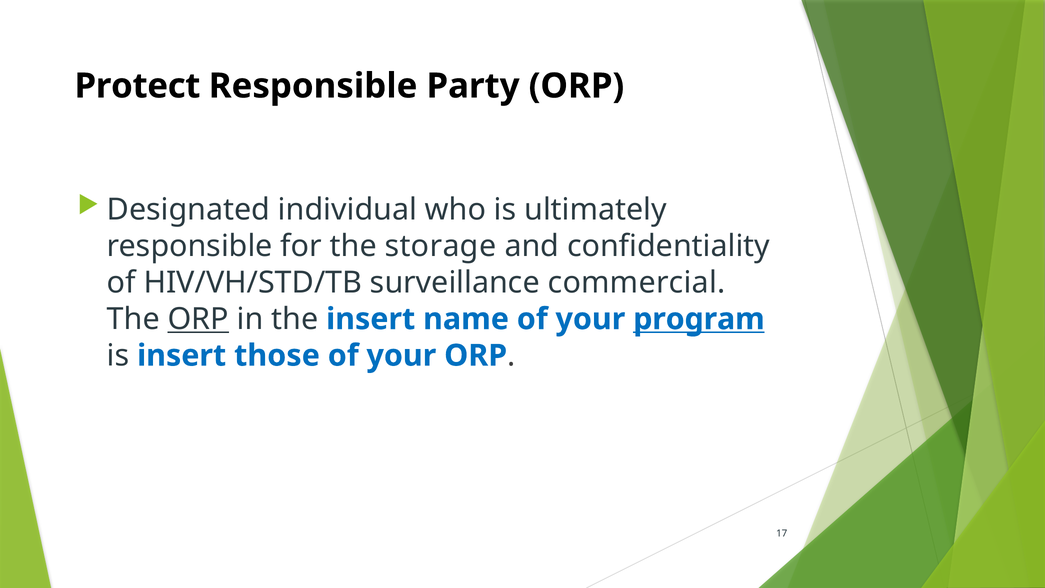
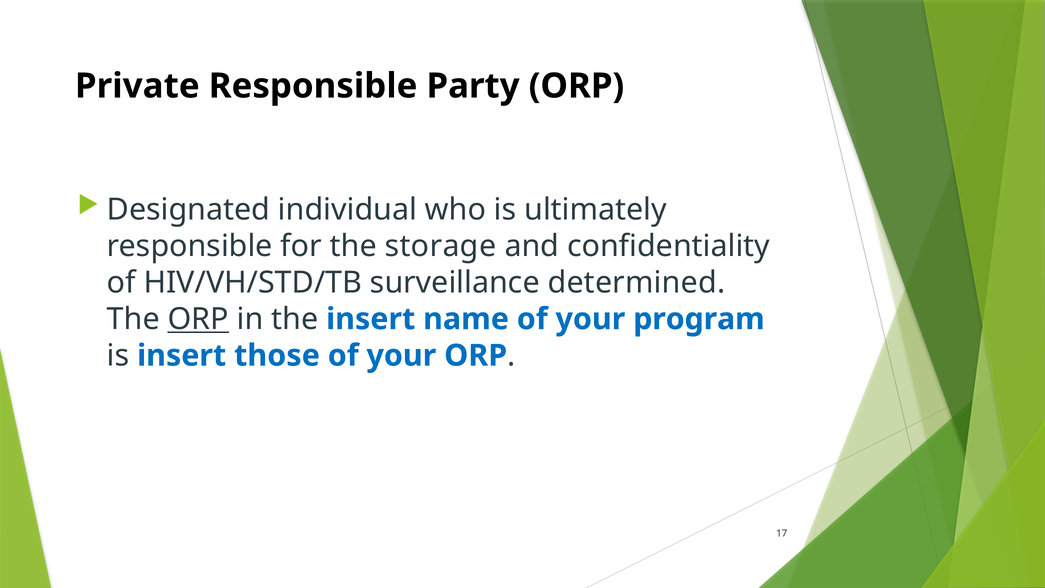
Protect: Protect -> Private
commercial: commercial -> determined
program underline: present -> none
